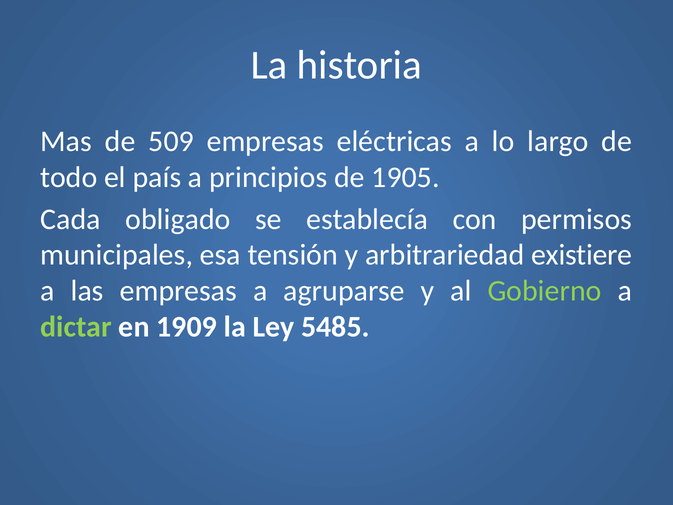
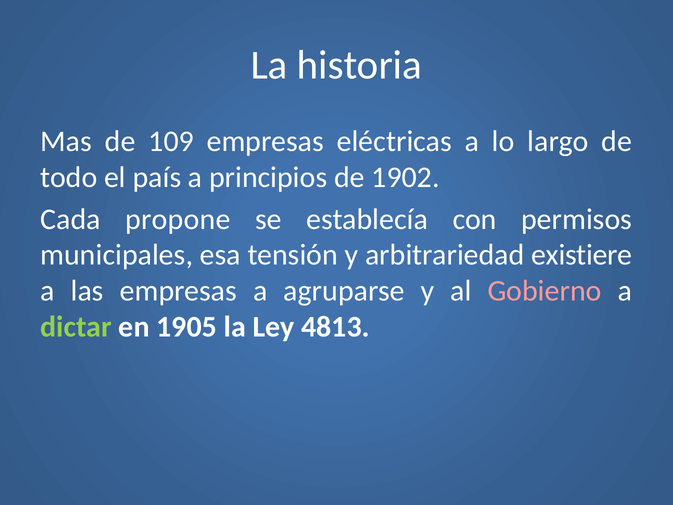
509: 509 -> 109
1905: 1905 -> 1902
obligado: obligado -> propone
Gobierno colour: light green -> pink
1909: 1909 -> 1905
5485: 5485 -> 4813
